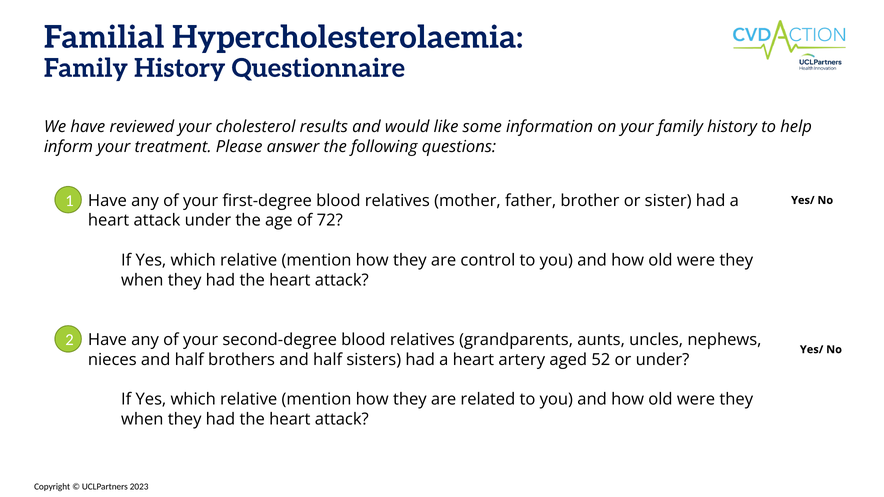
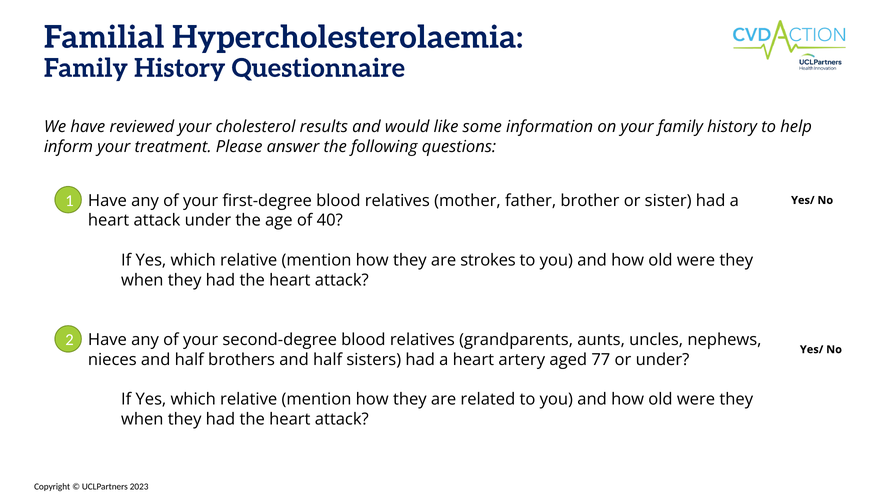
72: 72 -> 40
control: control -> strokes
52: 52 -> 77
